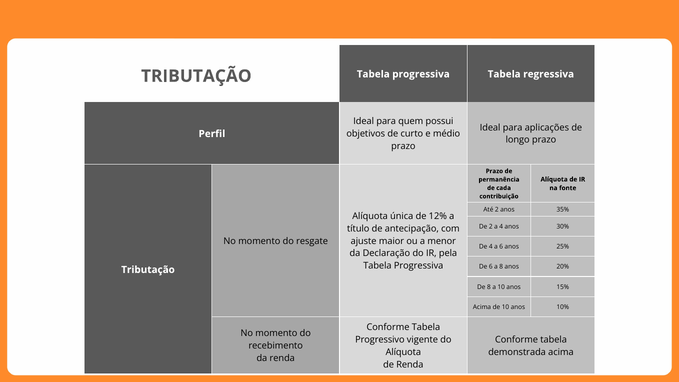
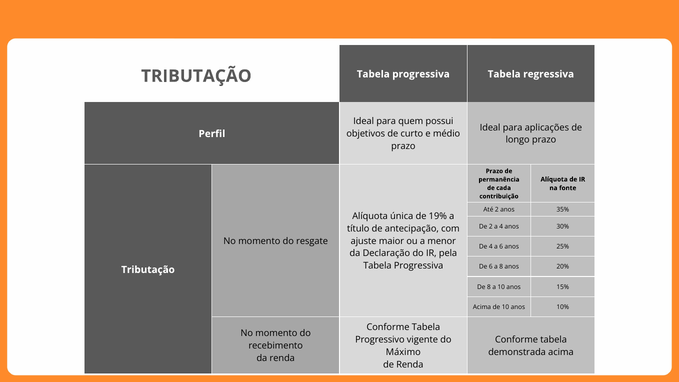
12%: 12% -> 19%
Alíquota at (403, 352): Alíquota -> Máximo
